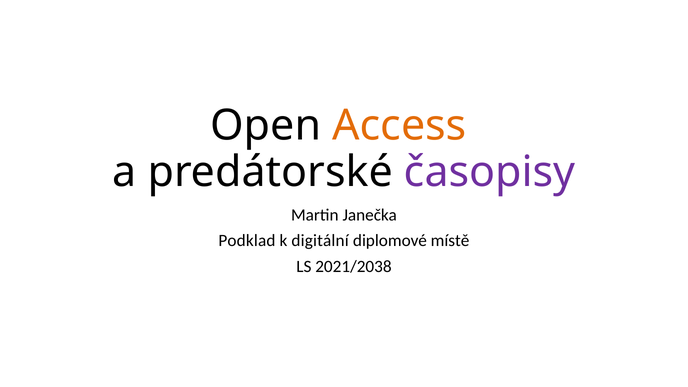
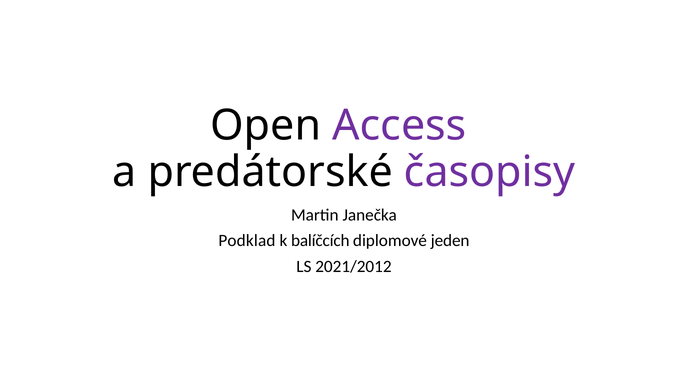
Access colour: orange -> purple
digitální: digitální -> balíčcích
místě: místě -> jeden
2021/2038: 2021/2038 -> 2021/2012
